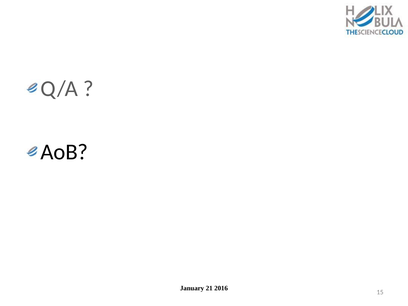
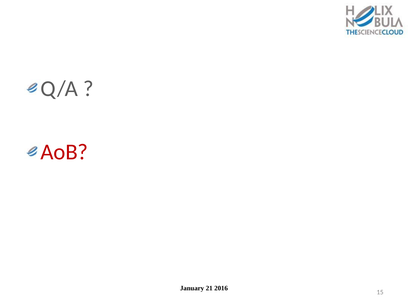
AoB colour: black -> red
